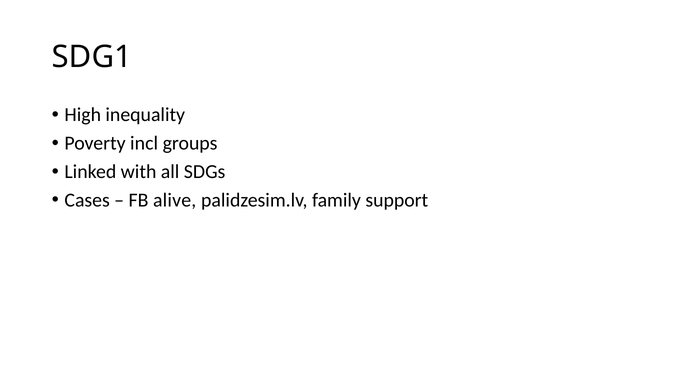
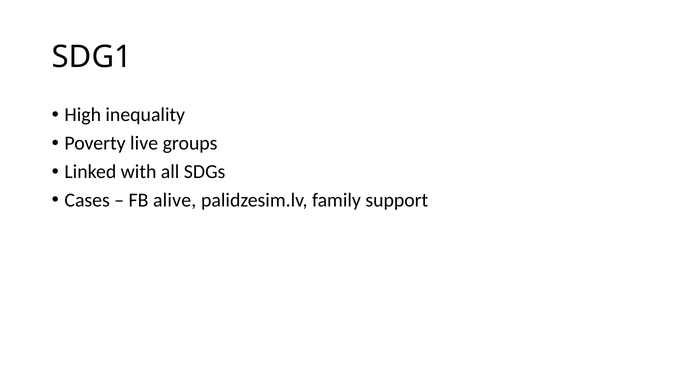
incl: incl -> live
